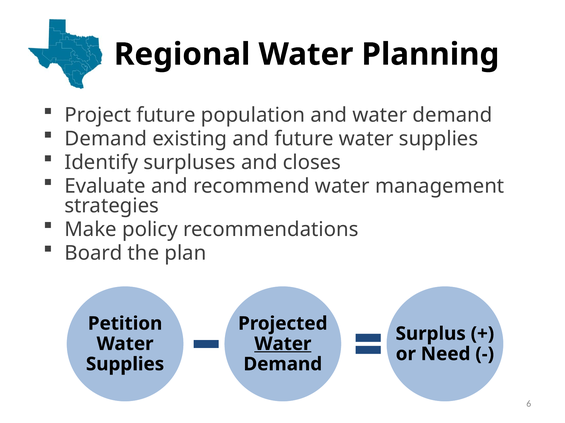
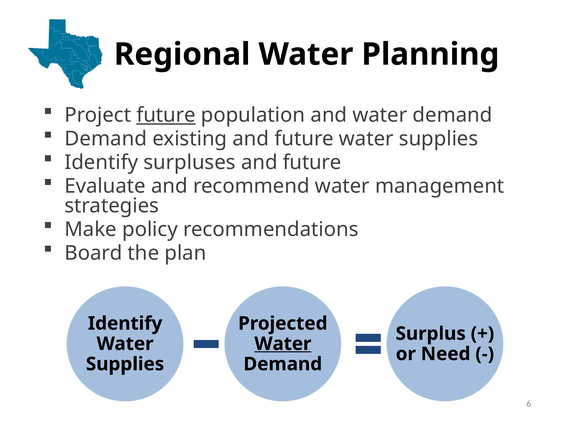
future at (166, 115) underline: none -> present
surpluses and closes: closes -> future
Petition at (125, 324): Petition -> Identify
